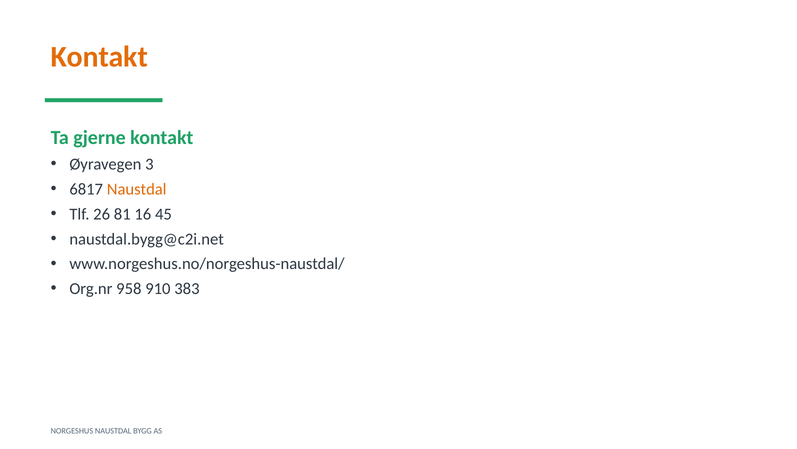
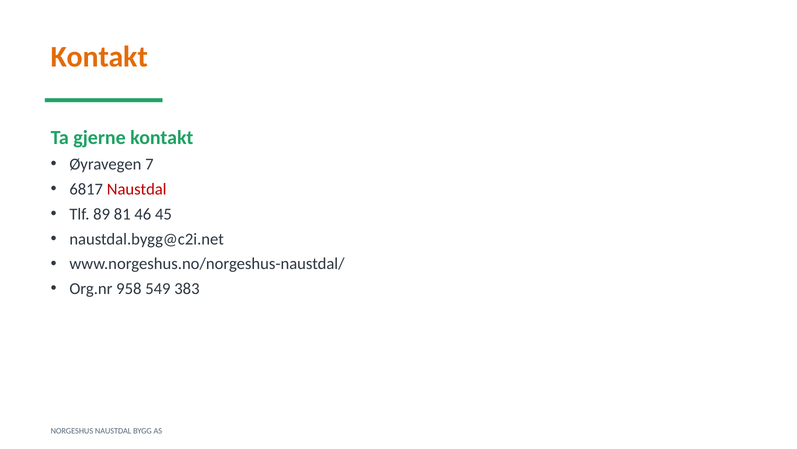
3: 3 -> 7
Naustdal at (137, 189) colour: orange -> red
26: 26 -> 89
16: 16 -> 46
910: 910 -> 549
